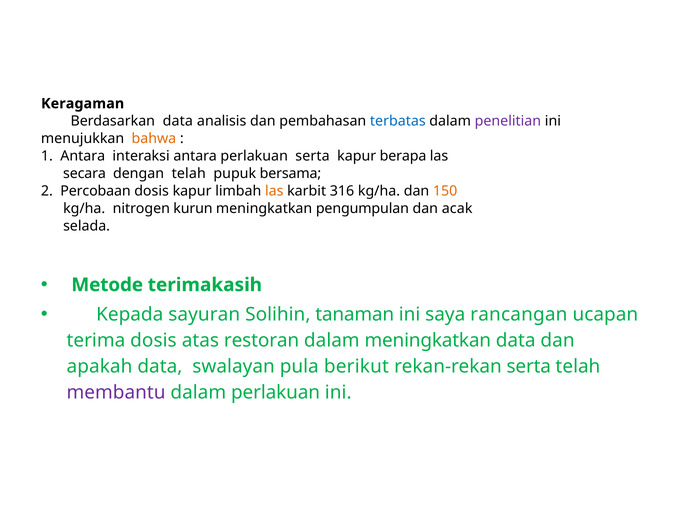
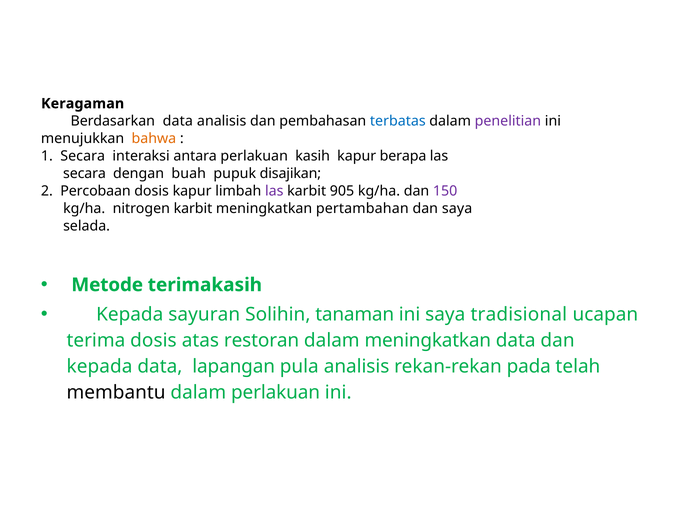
1 Antara: Antara -> Secara
perlakuan serta: serta -> kasih
dengan telah: telah -> buah
bersama: bersama -> disajikan
las at (274, 191) colour: orange -> purple
316: 316 -> 905
150 colour: orange -> purple
nitrogen kurun: kurun -> karbit
pengumpulan: pengumpulan -> pertambahan
dan acak: acak -> saya
rancangan: rancangan -> tradisional
apakah at (100, 367): apakah -> kepada
swalayan: swalayan -> lapangan
pula berikut: berikut -> analisis
rekan-rekan serta: serta -> pada
membantu colour: purple -> black
